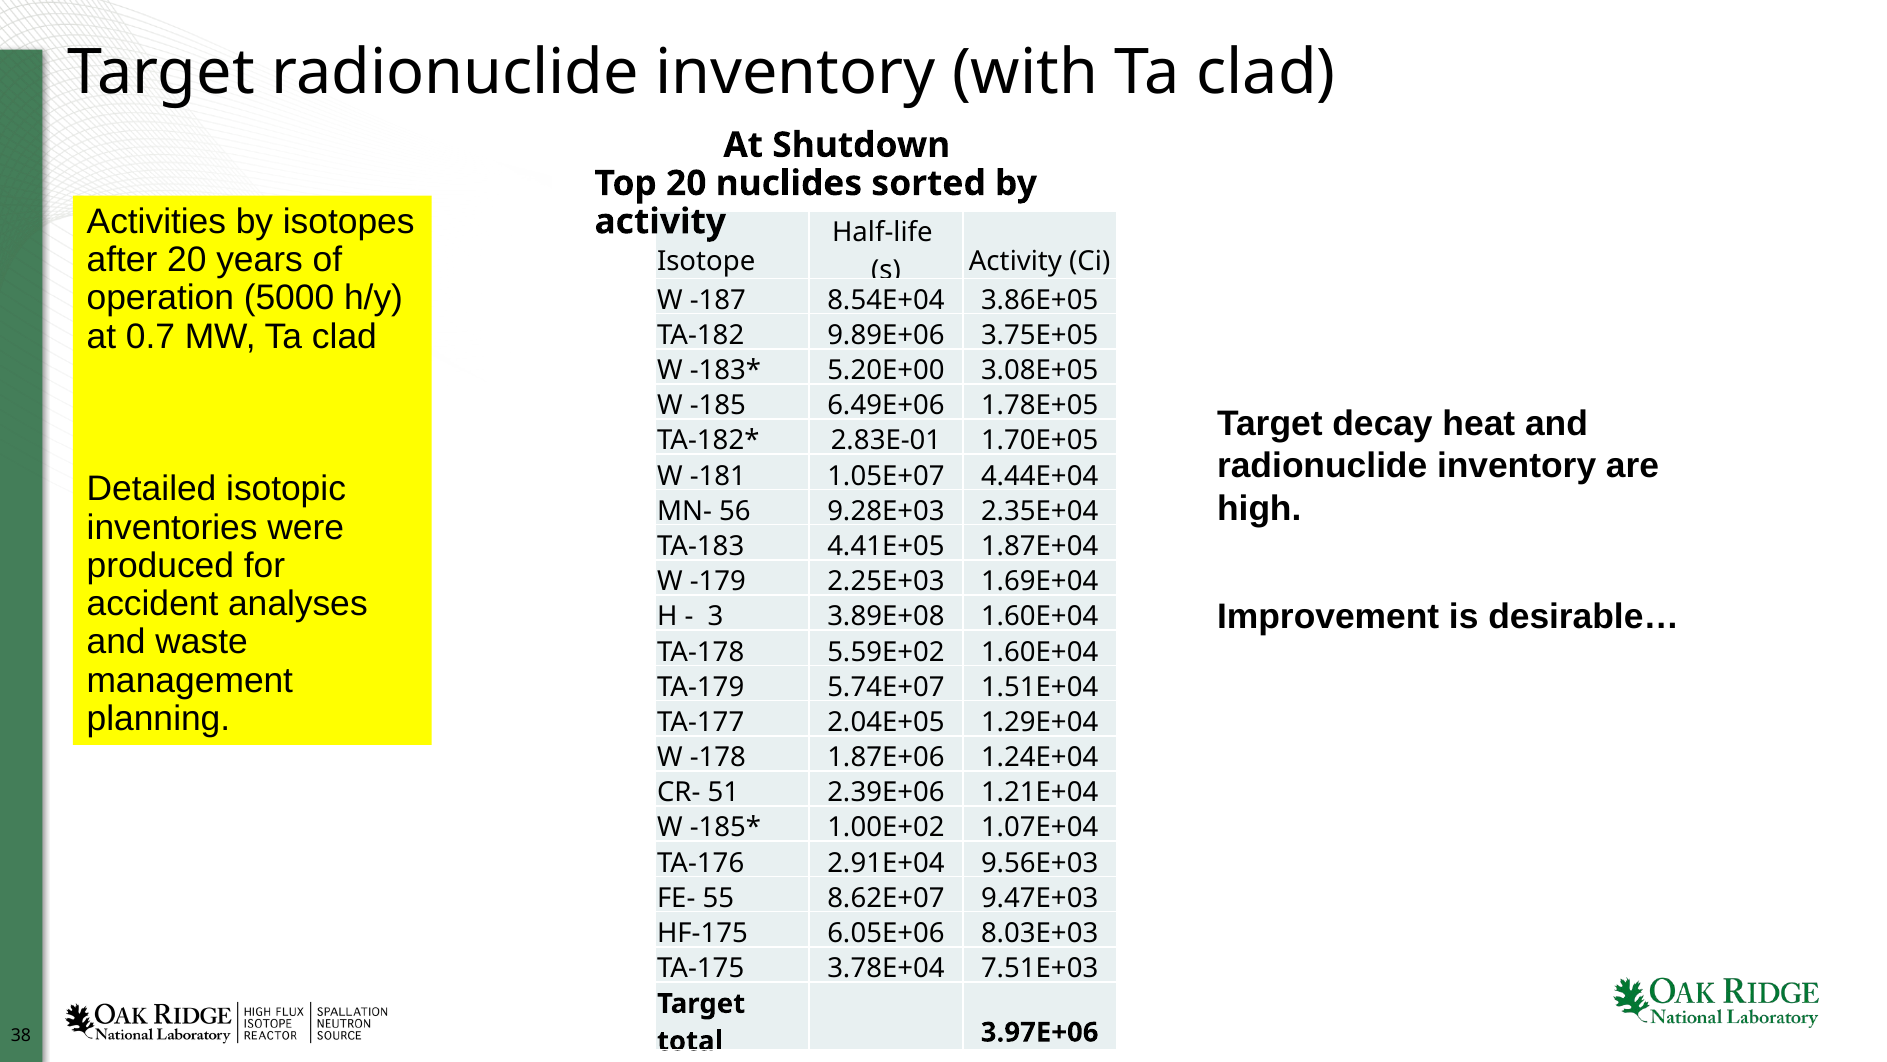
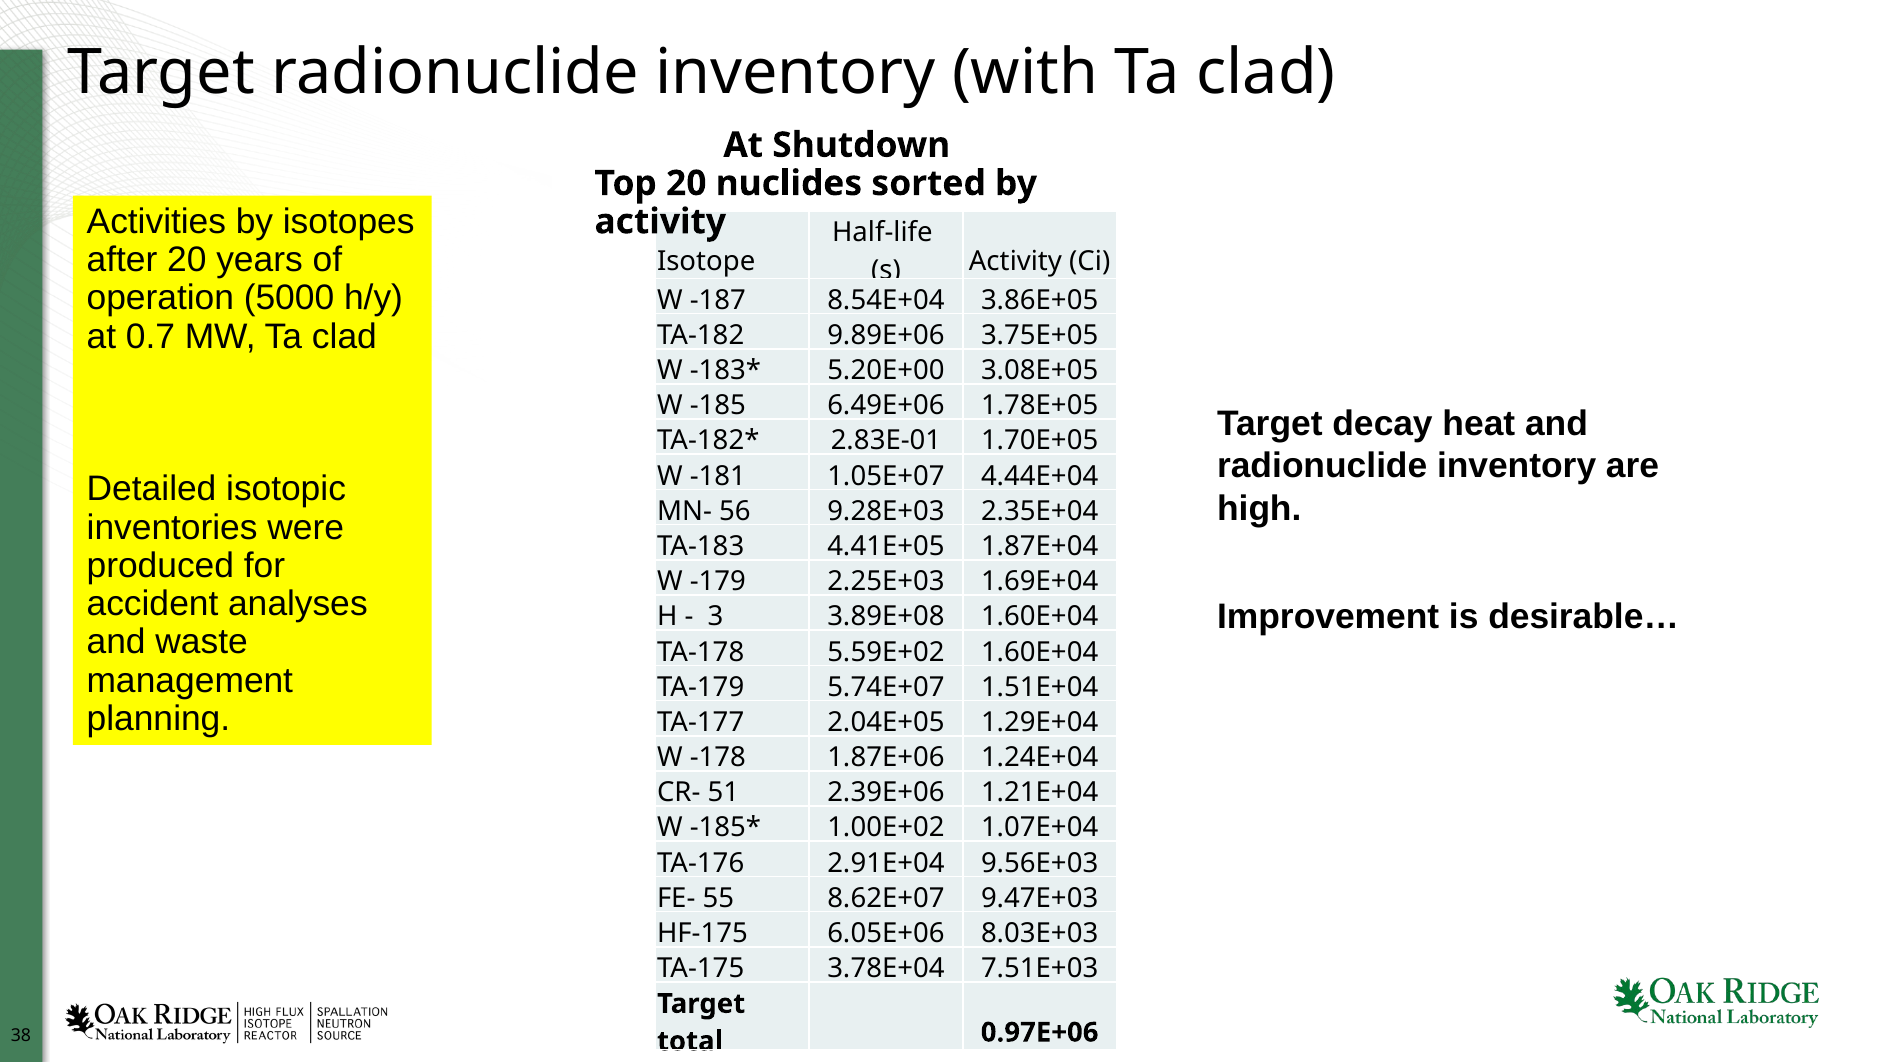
3.97E+06: 3.97E+06 -> 0.97E+06
